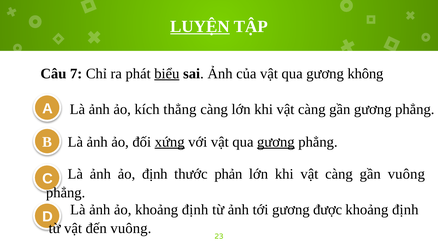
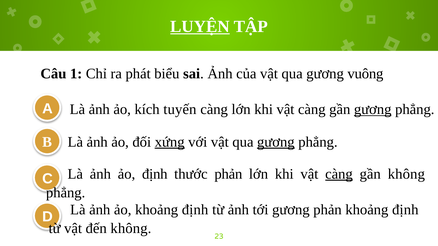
7: 7 -> 1
biểu underline: present -> none
không: không -> vuông
thẳng: thẳng -> tuyến
gương at (373, 110) underline: none -> present
càng at (339, 174) underline: none -> present
gần vuông: vuông -> không
gương được: được -> phản
đến vuông: vuông -> không
